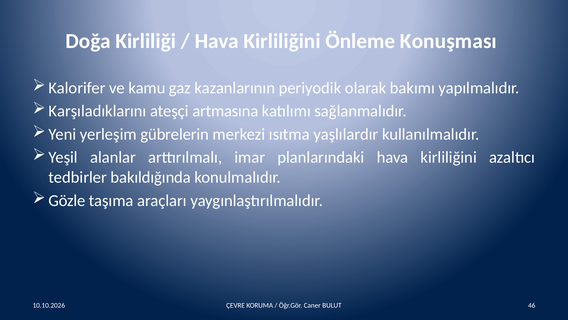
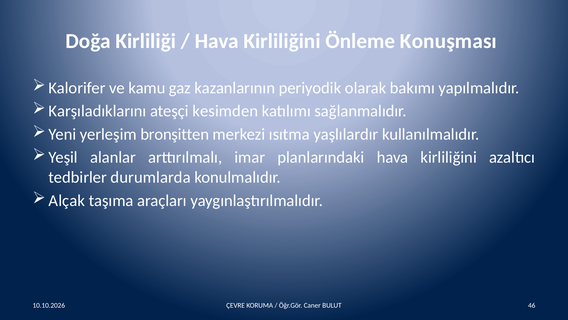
artmasına: artmasına -> kesimden
gübrelerin: gübrelerin -> bronşitten
bakıldığında: bakıldığında -> durumlarda
Gözle: Gözle -> Alçak
